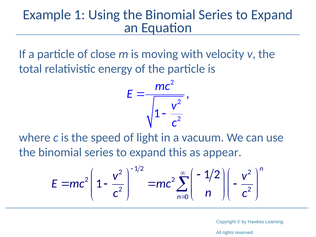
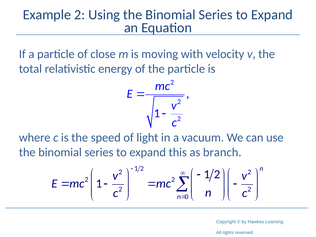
Example 1: 1 -> 2
appear: appear -> branch
